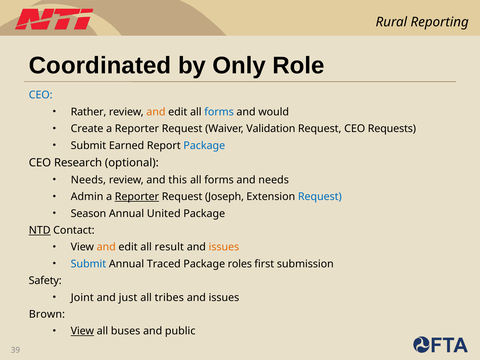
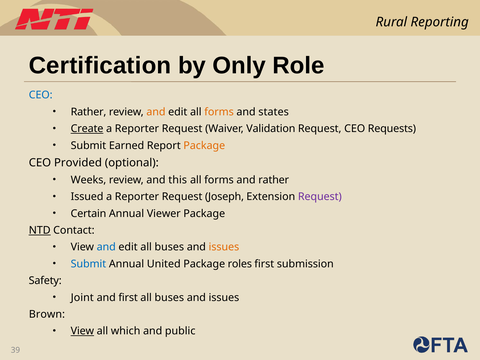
Coordinated: Coordinated -> Certification
forms at (219, 112) colour: blue -> orange
would: would -> states
Create underline: none -> present
Package at (204, 146) colour: blue -> orange
Research: Research -> Provided
Needs at (88, 180): Needs -> Weeks
and needs: needs -> rather
Admin: Admin -> Issued
Reporter at (137, 197) underline: present -> none
Request at (320, 197) colour: blue -> purple
Season: Season -> Certain
United: United -> Viewer
and at (106, 247) colour: orange -> blue
edit all result: result -> buses
Traced: Traced -> United
and just: just -> first
tribes at (169, 298): tribes -> buses
buses: buses -> which
